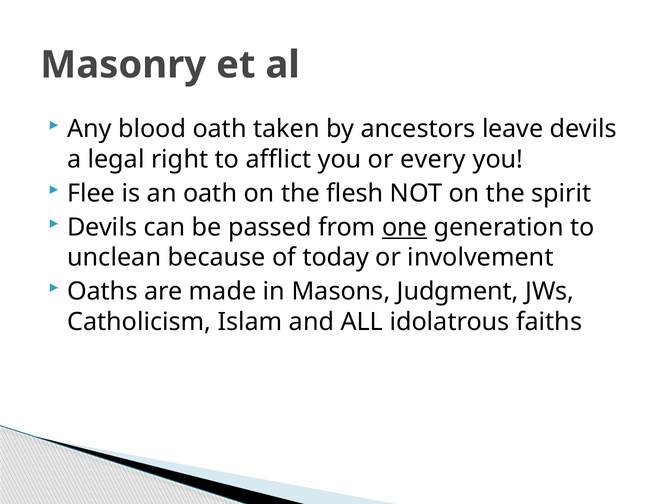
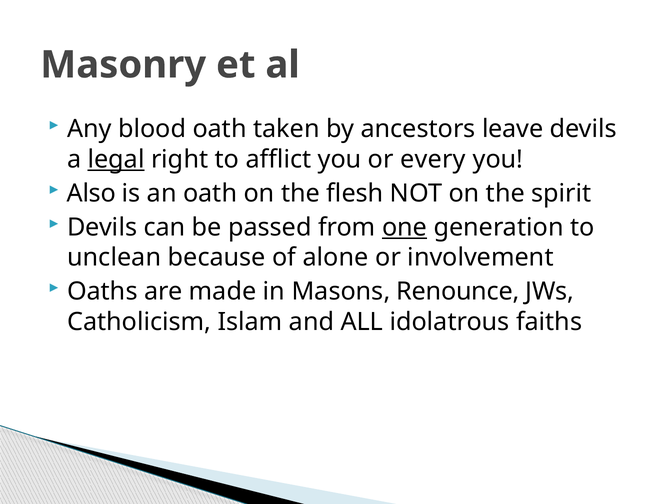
legal underline: none -> present
Flee: Flee -> Also
today: today -> alone
Judgment: Judgment -> Renounce
